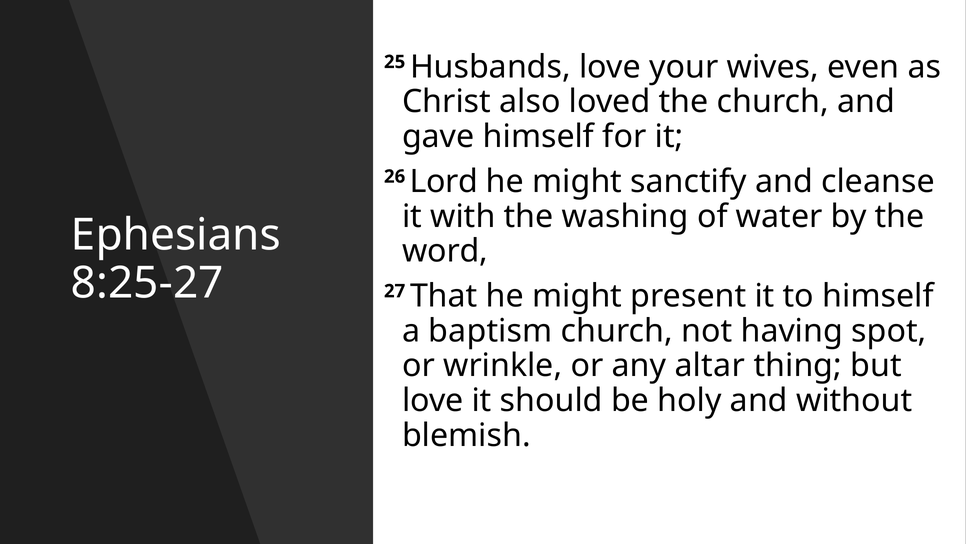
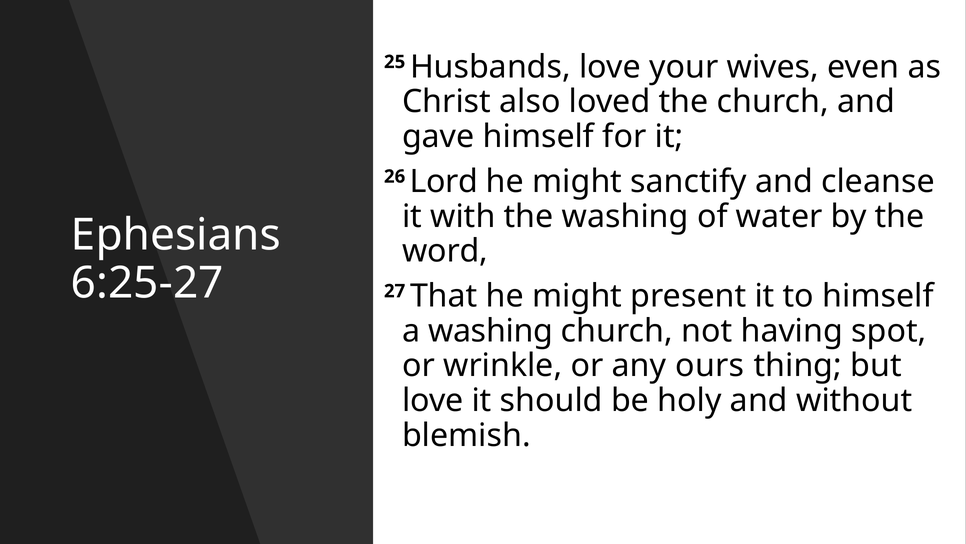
8:25-27: 8:25-27 -> 6:25-27
a baptism: baptism -> washing
altar: altar -> ours
